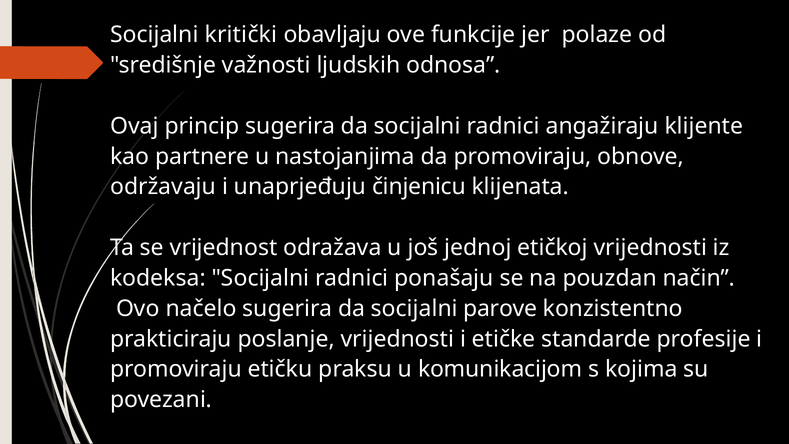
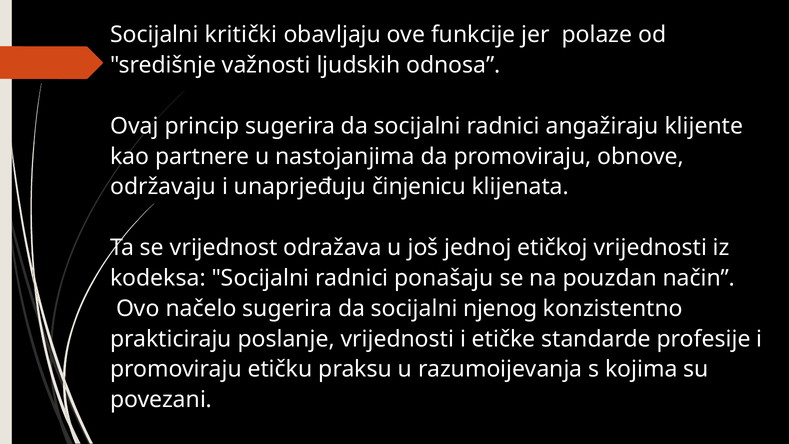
parove: parove -> njenog
komunikacijom: komunikacijom -> razumoijevanja
